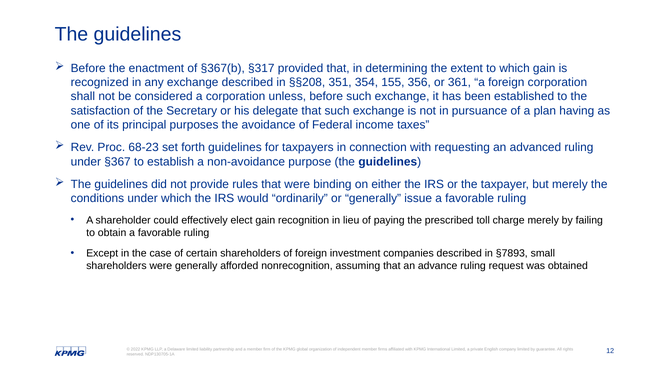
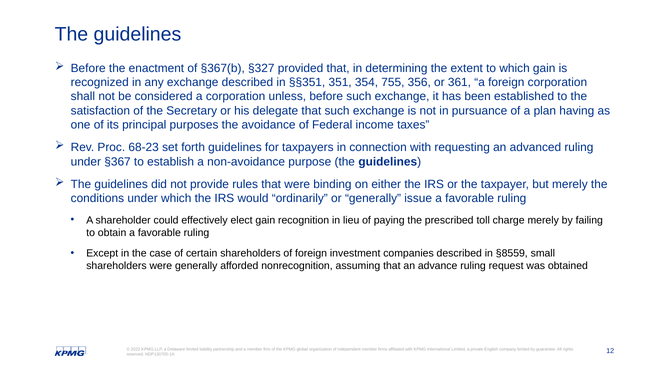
§317: §317 -> §327
§§208: §§208 -> §§351
155: 155 -> 755
§7893: §7893 -> §8559
